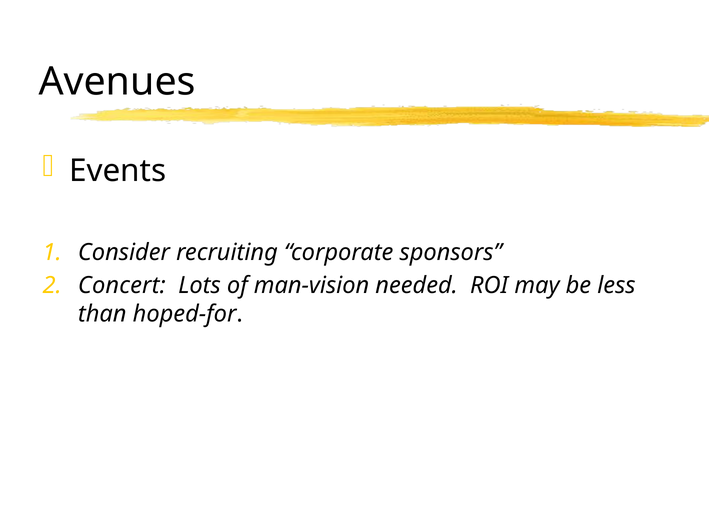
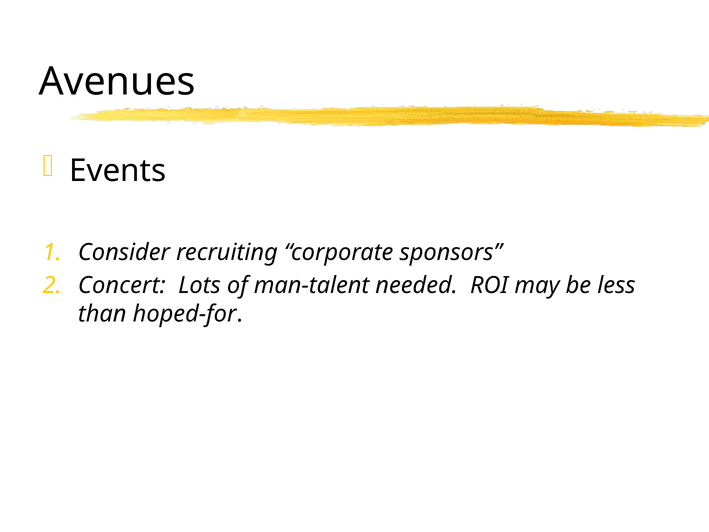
man-vision: man-vision -> man-talent
